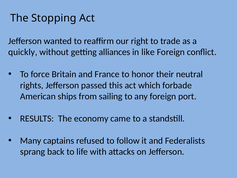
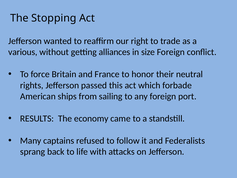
quickly: quickly -> various
like: like -> size
